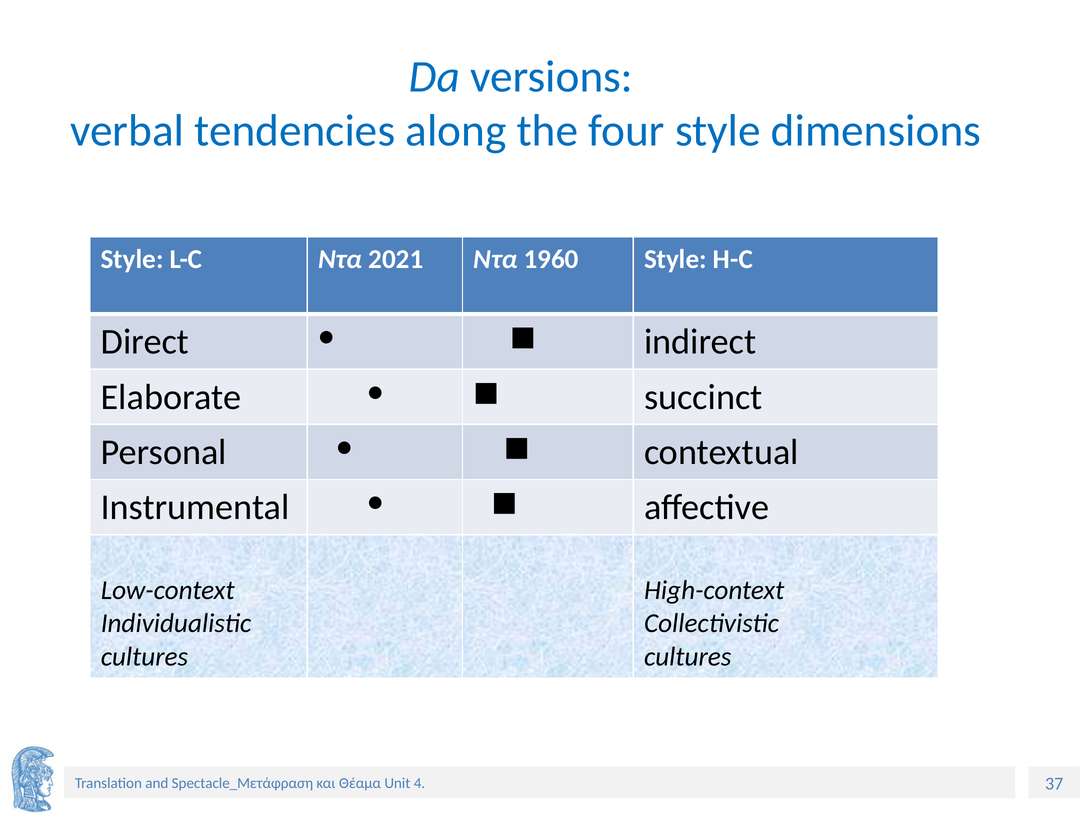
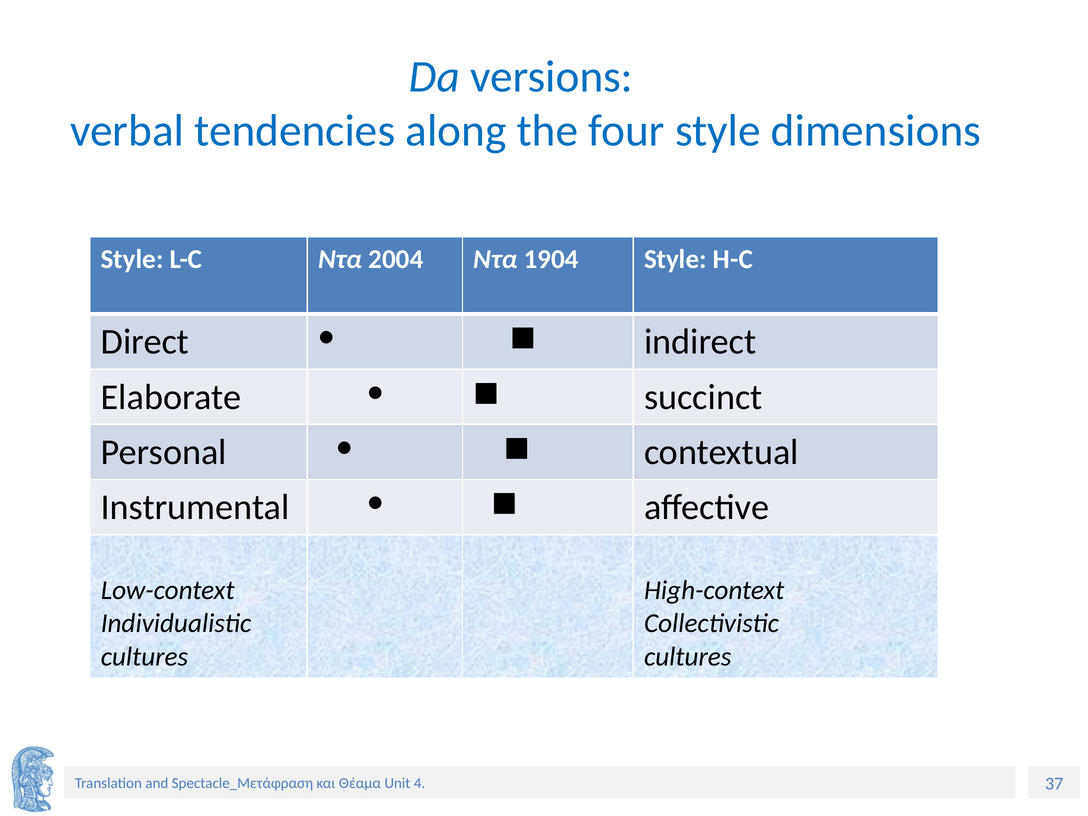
2021: 2021 -> 2004
1960: 1960 -> 1904
